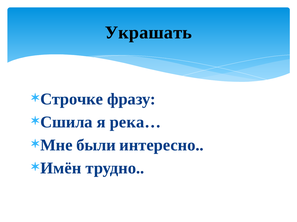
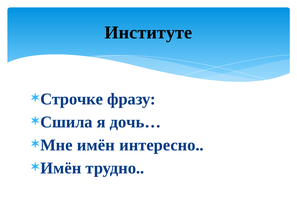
Украшать: Украшать -> Институте
река…: река… -> дочь…
Мне были: были -> имён
